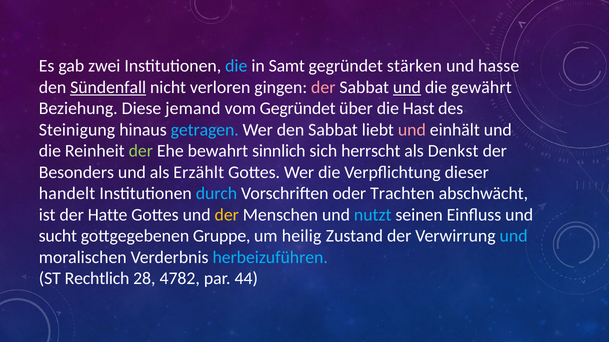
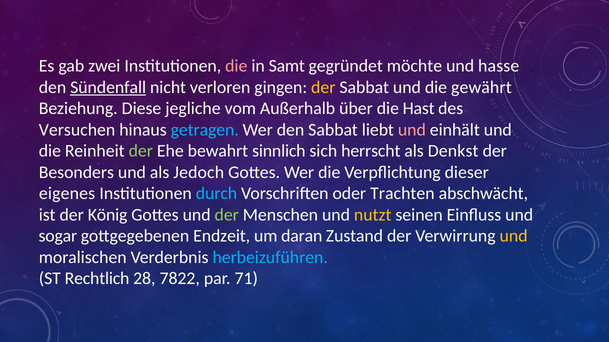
die at (236, 66) colour: light blue -> pink
stärken: stärken -> möchte
der at (323, 87) colour: pink -> yellow
und at (407, 87) underline: present -> none
jemand: jemand -> jegliche
vom Gegründet: Gegründet -> Außerhalb
Steinigung: Steinigung -> Versuchen
Erzählt: Erzählt -> Jedoch
handelt: handelt -> eigenes
Hatte: Hatte -> König
der at (227, 215) colour: yellow -> light green
nutzt colour: light blue -> yellow
sucht: sucht -> sogar
Gruppe: Gruppe -> Endzeit
heilig: heilig -> daran
und at (514, 236) colour: light blue -> yellow
4782: 4782 -> 7822
44: 44 -> 71
